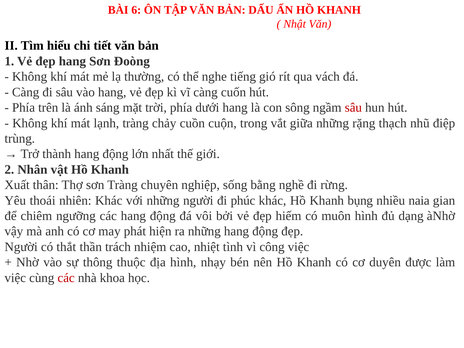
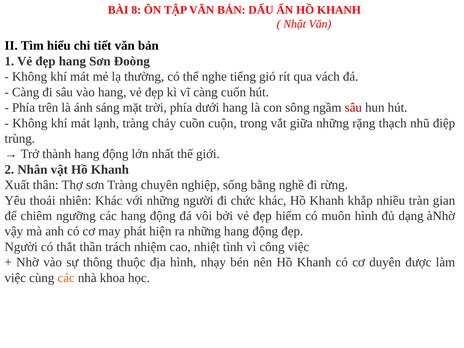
6: 6 -> 8
phúc: phúc -> chức
bụng: bụng -> khắp
naia: naia -> tràn
các at (66, 278) colour: red -> orange
